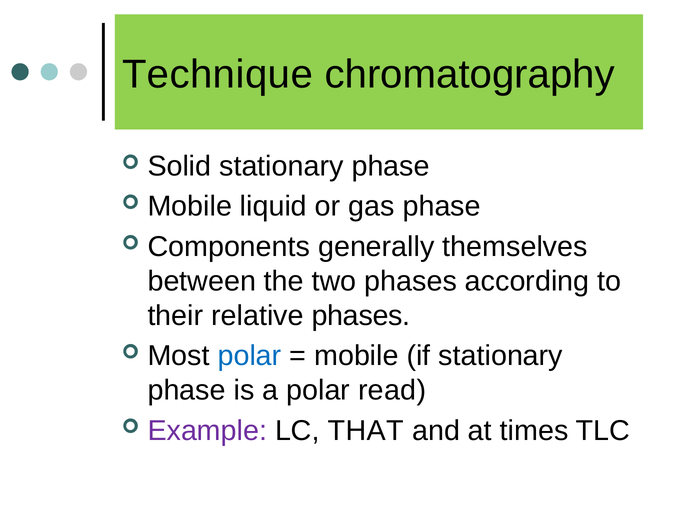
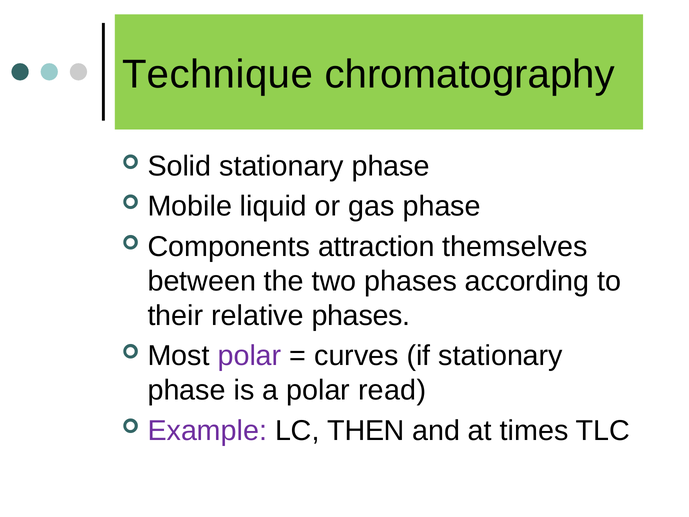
generally: generally -> attraction
polar at (250, 356) colour: blue -> purple
mobile at (356, 356): mobile -> curves
THAT: THAT -> THEN
